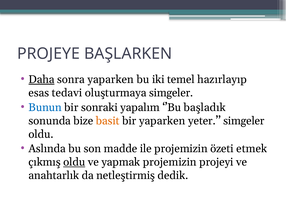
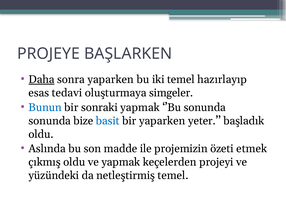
sonraki yapalım: yapalım -> yapmak
’Bu başladık: başladık -> sonunda
basit colour: orange -> blue
yeter simgeler: simgeler -> başladık
oldu at (74, 162) underline: present -> none
yapmak projemizin: projemizin -> keçelerden
anahtarlık: anahtarlık -> yüzündeki
netleştirmiş dedik: dedik -> temel
